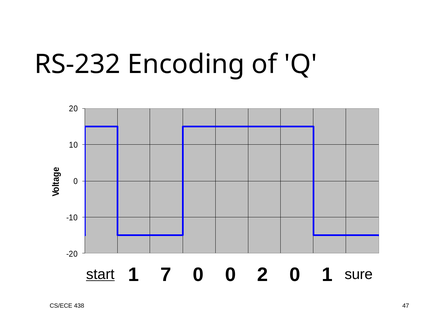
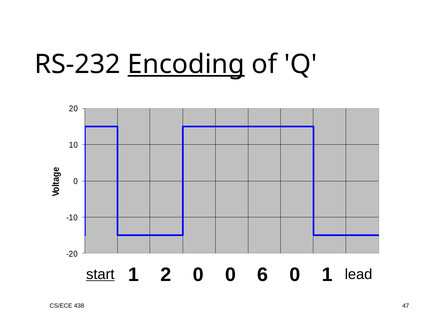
Encoding underline: none -> present
7: 7 -> 2
2: 2 -> 6
sure: sure -> lead
